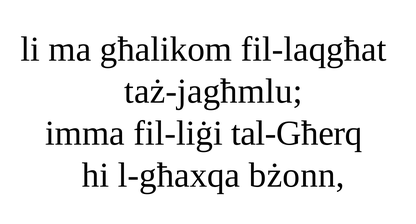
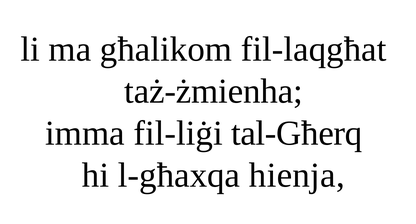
taż-jagħmlu: taż-jagħmlu -> taż-żmienha
bżonn: bżonn -> hienja
